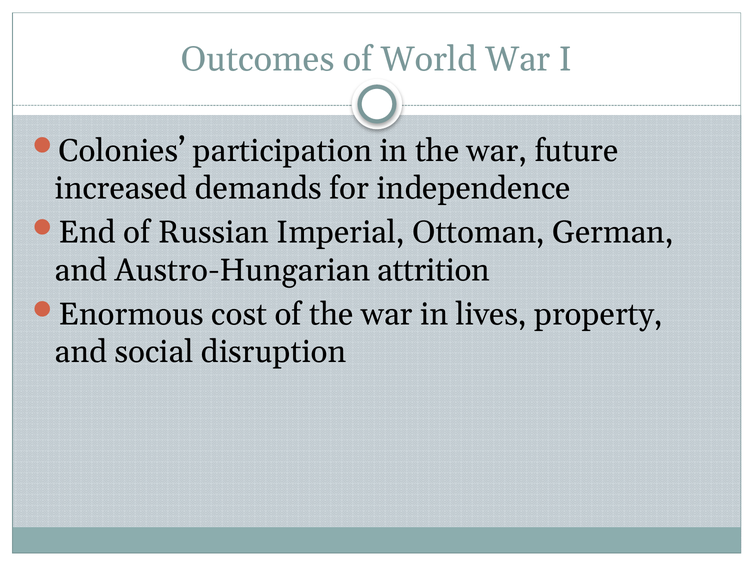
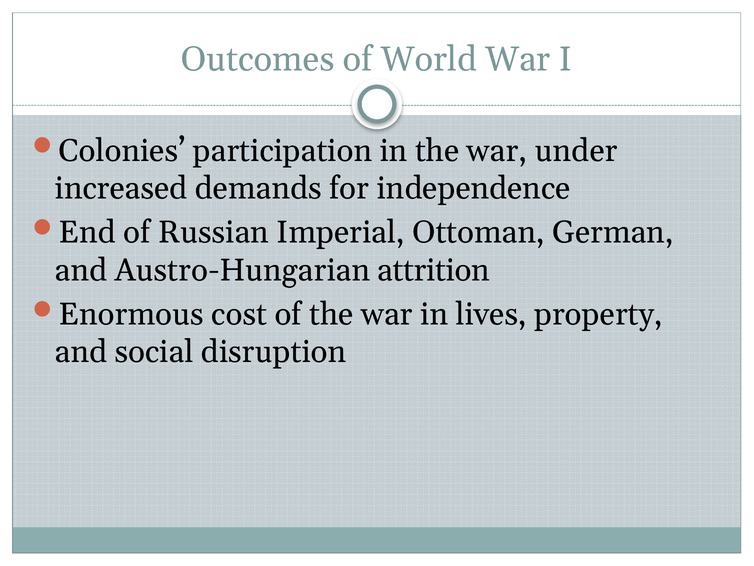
future: future -> under
